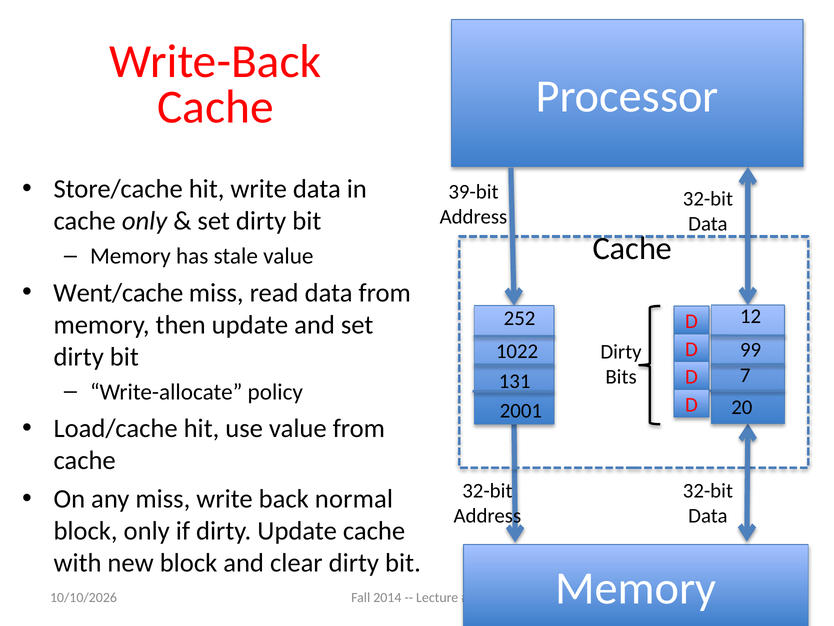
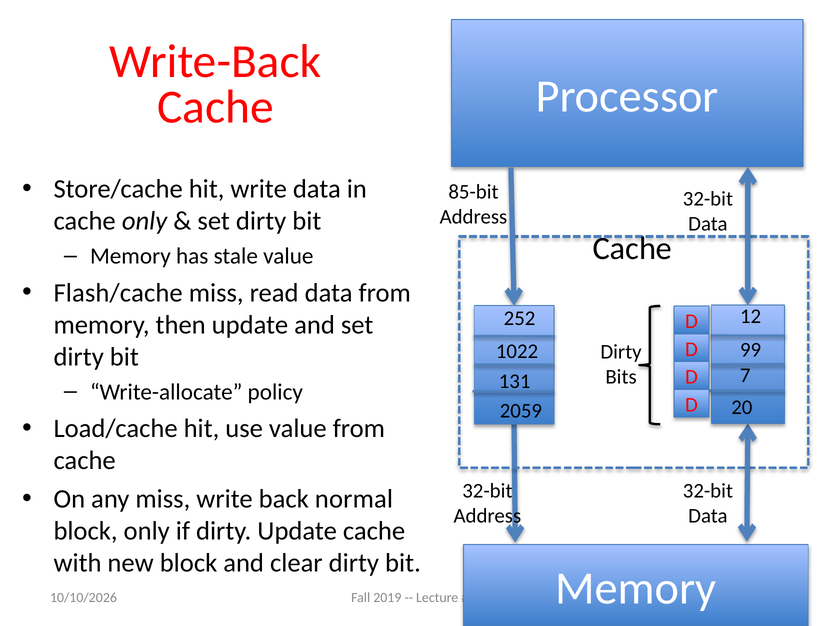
39-bit: 39-bit -> 85-bit
Went/cache: Went/cache -> Flash/cache
2001: 2001 -> 2059
2014: 2014 -> 2019
